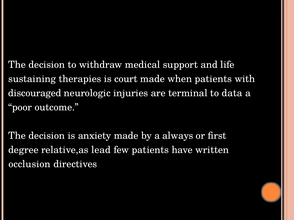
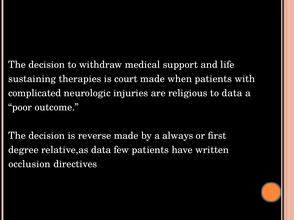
discouraged: discouraged -> complicated
terminal: terminal -> religious
anxiety: anxiety -> reverse
relative,as lead: lead -> data
